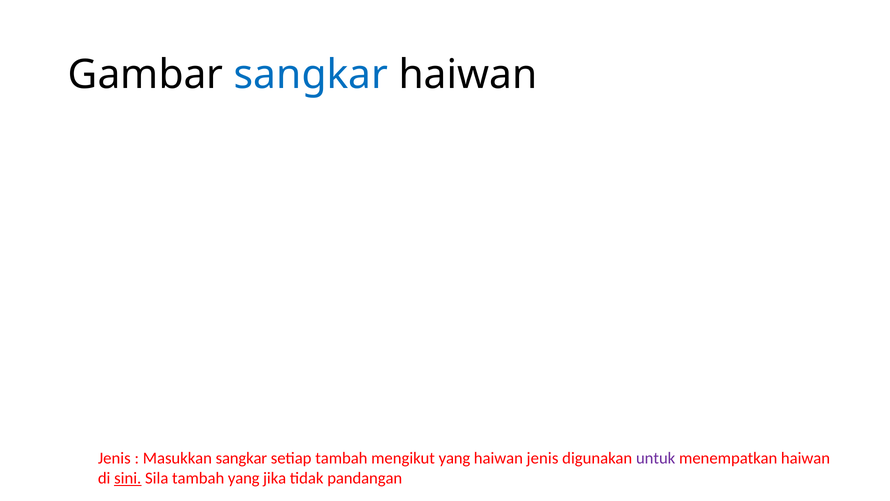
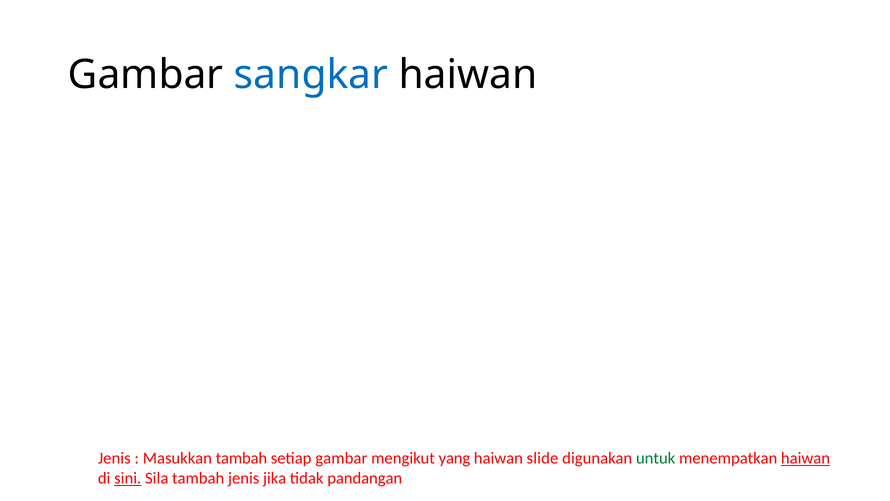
Masukkan sangkar: sangkar -> tambah
setiap tambah: tambah -> gambar
jenis at (543, 458): jenis -> slide
untuk colour: purple -> green
haiwan at (806, 458) underline: none -> present
tambah yang: yang -> jenis
